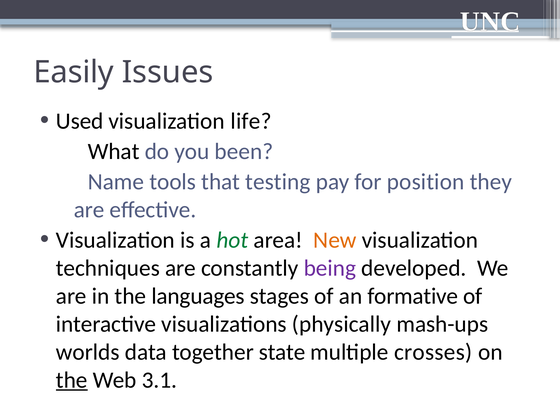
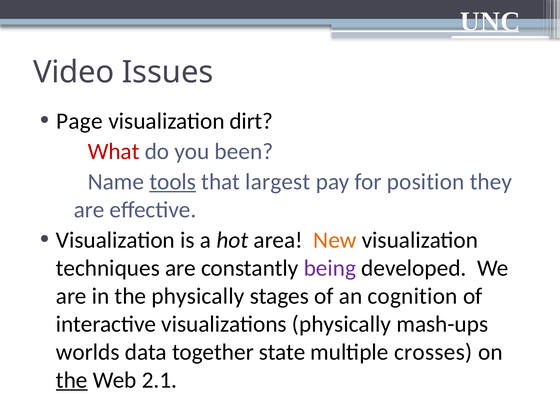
Easily: Easily -> Video
Used: Used -> Page
life: life -> dirt
What colour: black -> red
tools underline: none -> present
testing: testing -> largest
hot colour: green -> black
the languages: languages -> physically
formative: formative -> cognition
3.1: 3.1 -> 2.1
